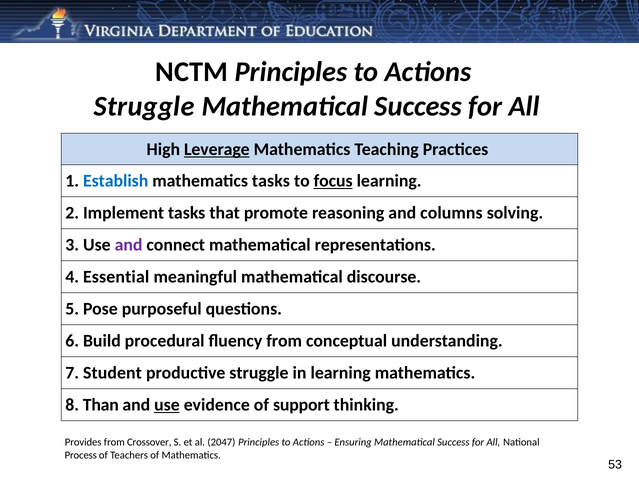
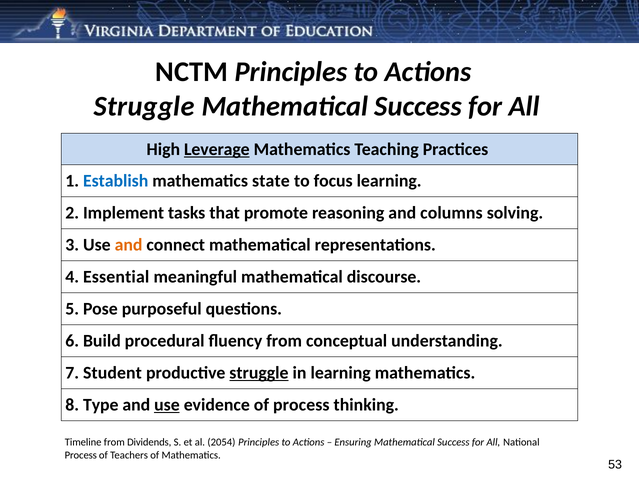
mathematics tasks: tasks -> state
focus underline: present -> none
and at (129, 245) colour: purple -> orange
struggle at (259, 372) underline: none -> present
Than: Than -> Type
of support: support -> process
Provides: Provides -> Timeline
Crossover: Crossover -> Dividends
2047: 2047 -> 2054
